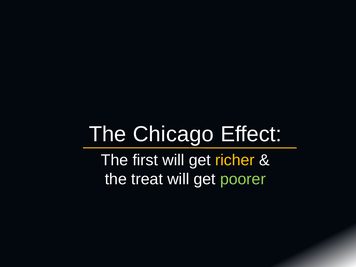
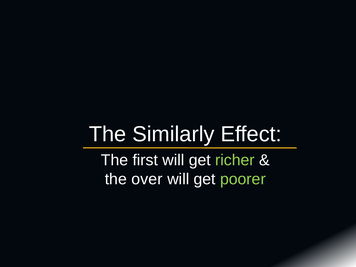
Chicago: Chicago -> Similarly
richer colour: yellow -> light green
treat: treat -> over
